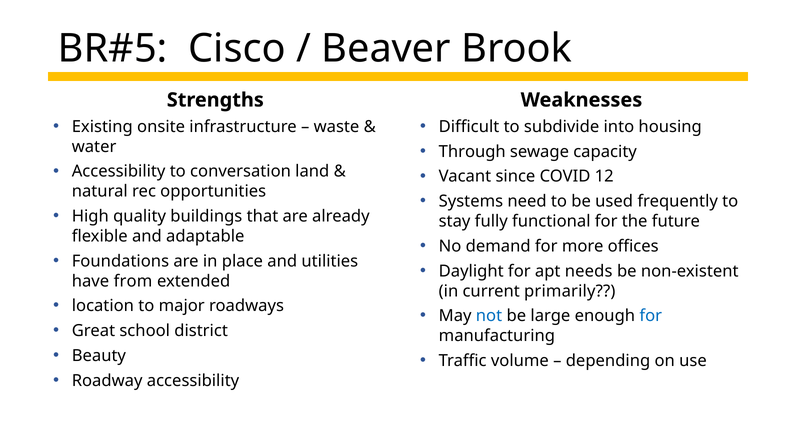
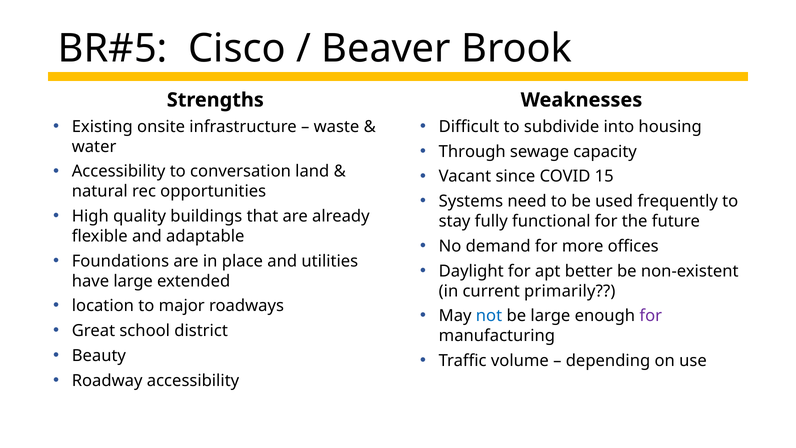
12: 12 -> 15
needs: needs -> better
have from: from -> large
for at (651, 316) colour: blue -> purple
